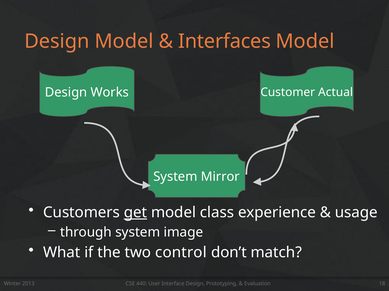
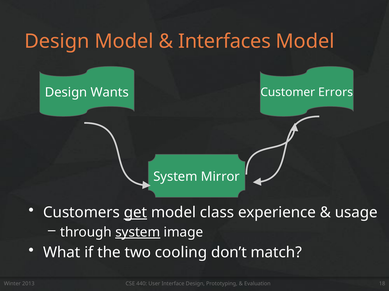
Works: Works -> Wants
Actual: Actual -> Errors
system at (138, 233) underline: none -> present
control: control -> cooling
